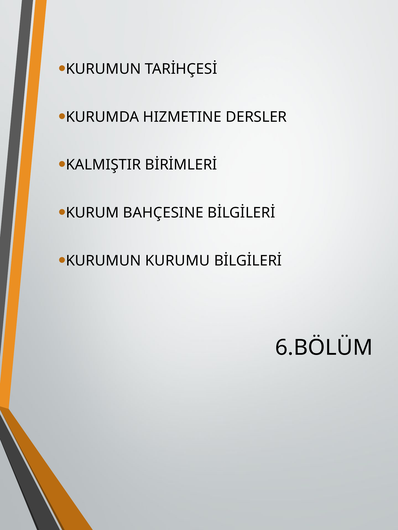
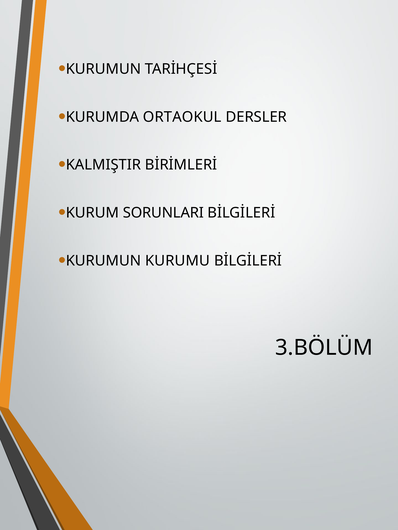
HIZMETINE: HIZMETINE -> ORTAOKUL
BAHÇESINE: BAHÇESINE -> SORUNLARI
6.BÖLÜM: 6.BÖLÜM -> 3.BÖLÜM
